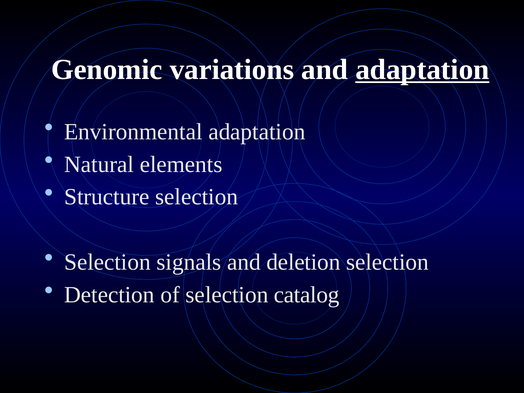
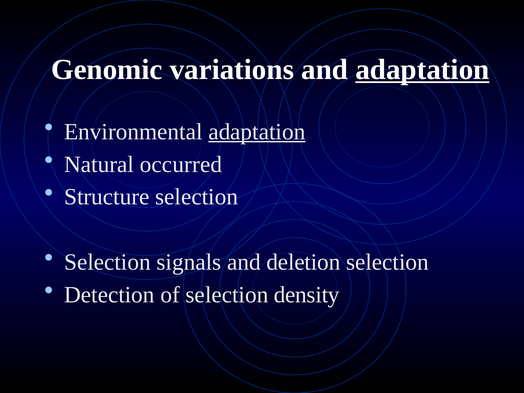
adaptation at (257, 132) underline: none -> present
elements: elements -> occurred
catalog: catalog -> density
